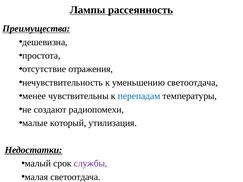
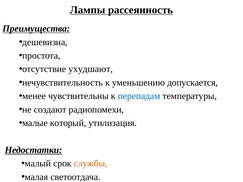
отражения: отражения -> ухудшают
уменьшению светоотдача: светоотдача -> допускается
службы colour: purple -> orange
